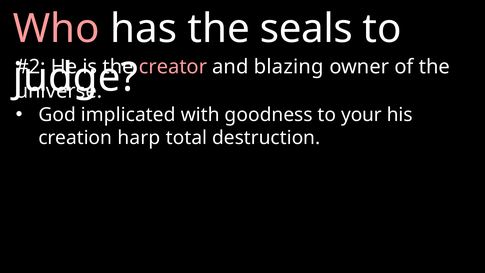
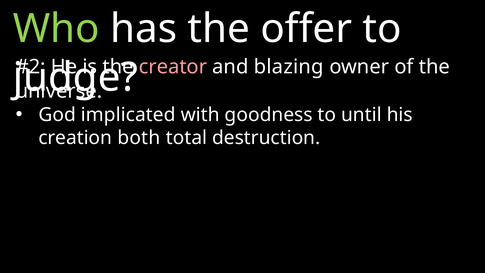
Who colour: pink -> light green
seals: seals -> offer
your: your -> until
harp: harp -> both
